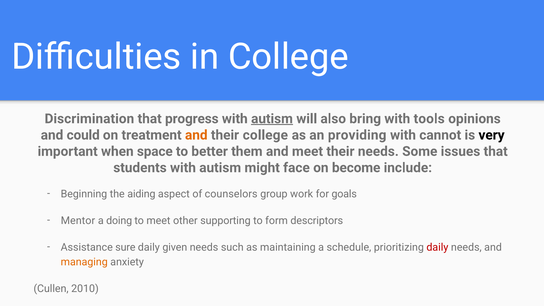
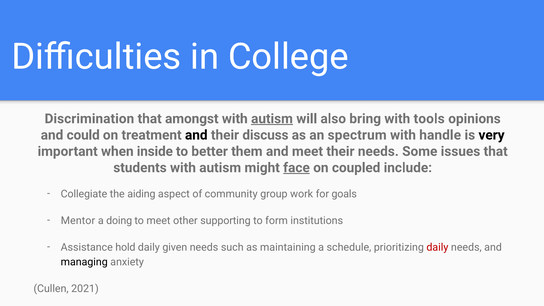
progress: progress -> amongst
and at (196, 135) colour: orange -> black
their college: college -> discuss
providing: providing -> spectrum
cannot: cannot -> handle
space: space -> inside
face underline: none -> present
become: become -> coupled
Beginning: Beginning -> Collegiate
counselors: counselors -> community
descriptors: descriptors -> institutions
sure: sure -> hold
managing colour: orange -> black
2010: 2010 -> 2021
